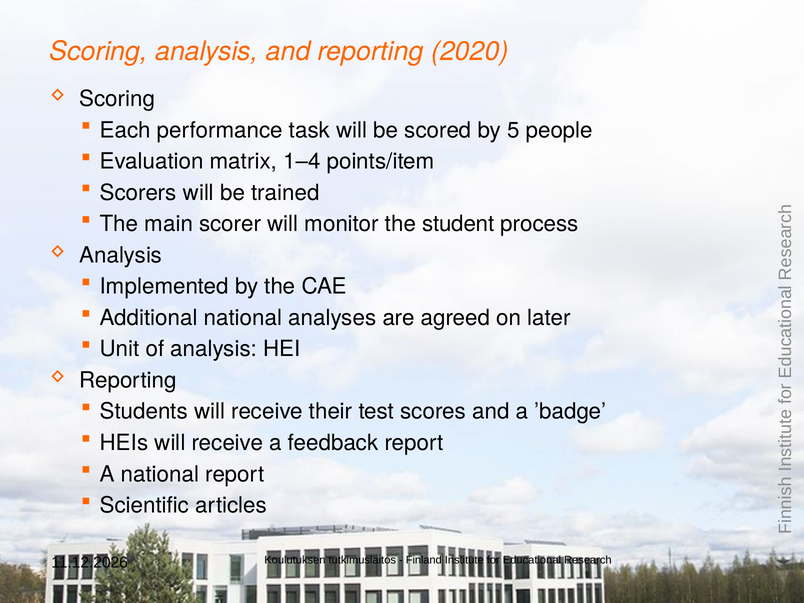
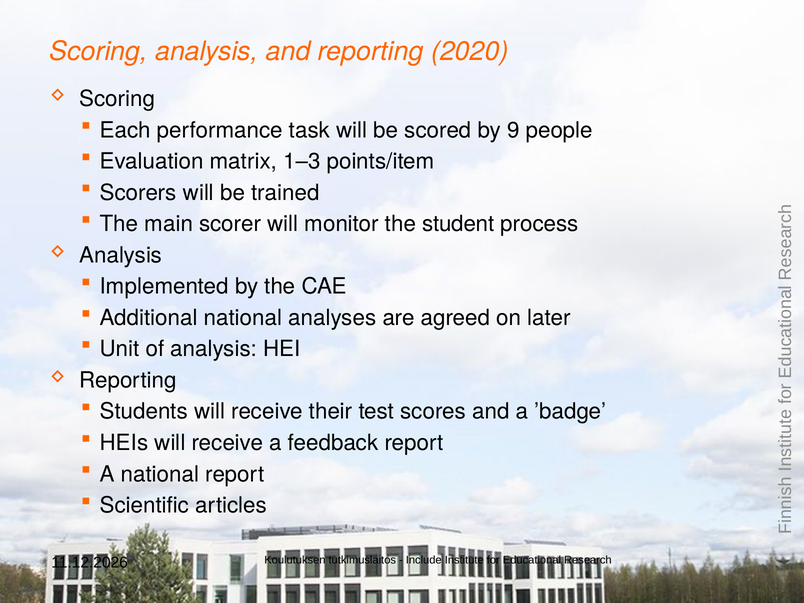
5: 5 -> 9
1–4: 1–4 -> 1–3
Finland: Finland -> Include
